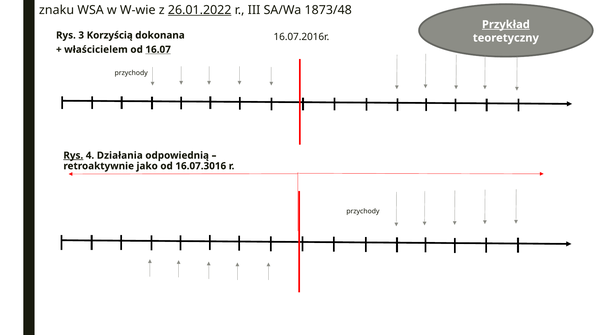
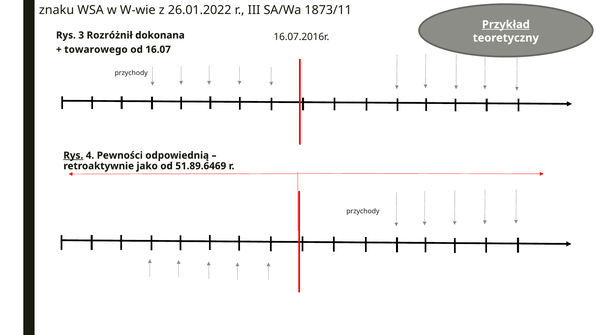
26.01.2022 underline: present -> none
1873/48: 1873/48 -> 1873/11
Korzyścią: Korzyścią -> Rozróżnił
właścicielem: właścicielem -> towarowego
16.07 underline: present -> none
Działania: Działania -> Pewności
16.07.3016: 16.07.3016 -> 51.89.6469
